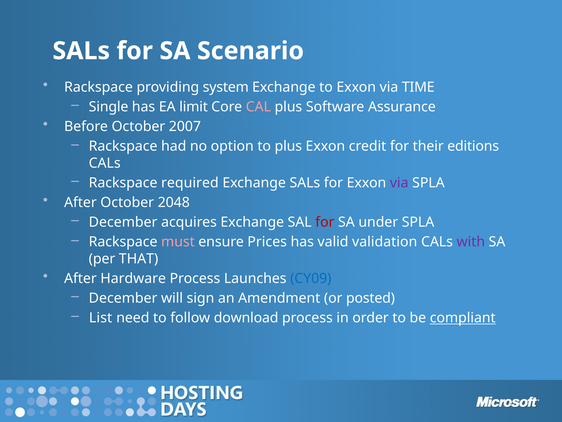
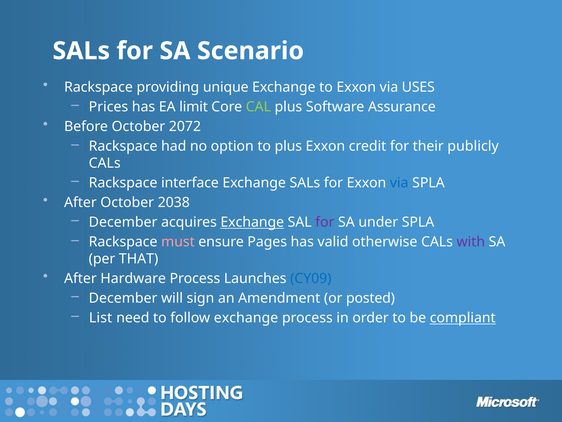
system: system -> unique
TIME: TIME -> USES
Single: Single -> Prices
CAL colour: pink -> light green
2007: 2007 -> 2072
editions: editions -> publicly
required: required -> interface
via at (399, 183) colour: purple -> blue
2048: 2048 -> 2038
Exchange at (252, 222) underline: none -> present
for at (325, 222) colour: red -> purple
Prices: Prices -> Pages
validation: validation -> otherwise
follow download: download -> exchange
